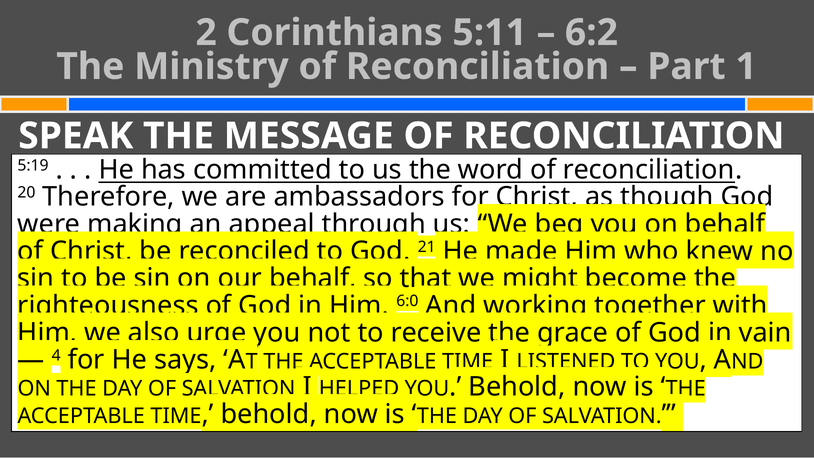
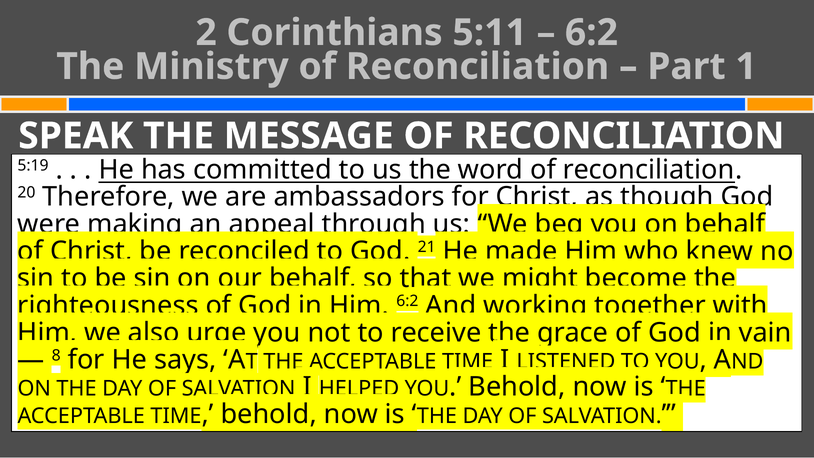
6:0 at (407, 301): 6:0 -> 6:2
4: 4 -> 8
